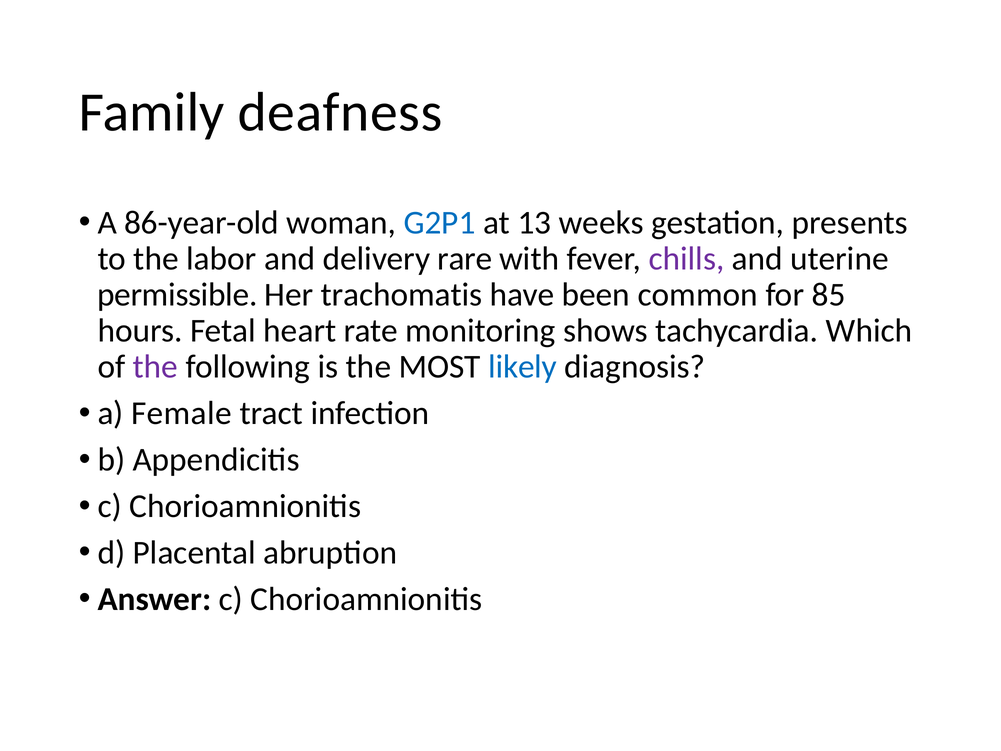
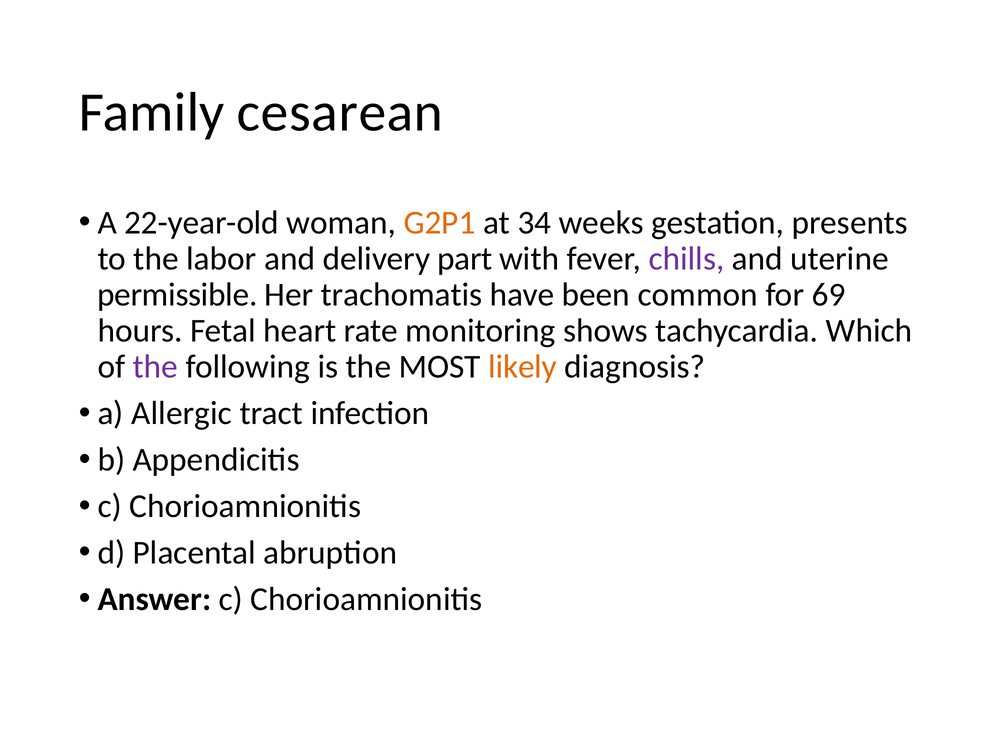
deafness: deafness -> cesarean
86-year-old: 86-year-old -> 22-year-old
G2P1 colour: blue -> orange
13: 13 -> 34
rare: rare -> part
85: 85 -> 69
likely colour: blue -> orange
Female: Female -> Allergic
